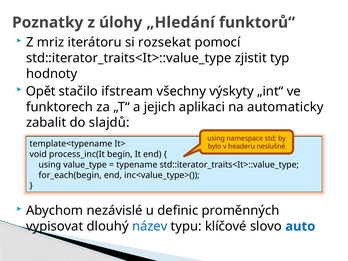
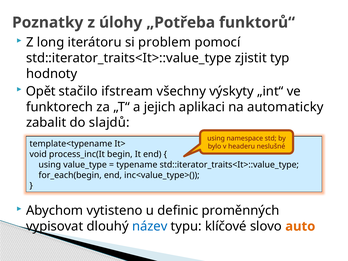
„Hledání: „Hledání -> „Potřeba
mriz: mriz -> long
rozsekat: rozsekat -> problem
nezávislé: nezávislé -> vytisteno
auto colour: blue -> orange
